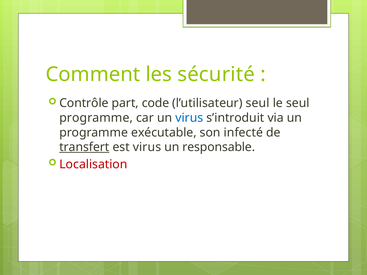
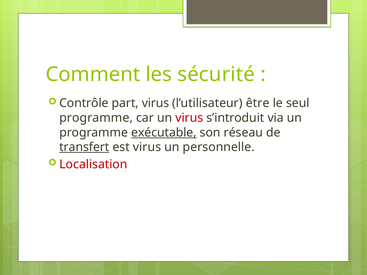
part code: code -> virus
l’utilisateur seul: seul -> être
virus at (189, 118) colour: blue -> red
exécutable underline: none -> present
infecté: infecté -> réseau
responsable: responsable -> personnelle
